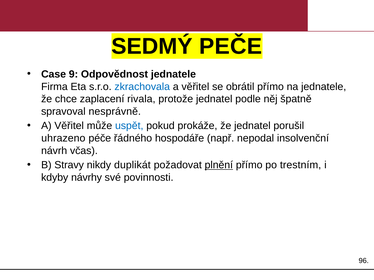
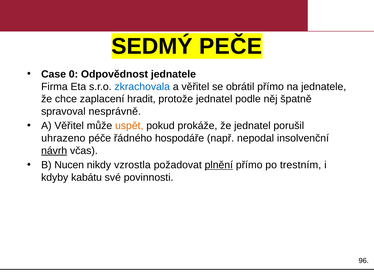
9: 9 -> 0
rivala: rivala -> hradit
uspět colour: blue -> orange
návrh underline: none -> present
Stravy: Stravy -> Nucen
duplikát: duplikát -> vzrostla
návrhy: návrhy -> kabátu
